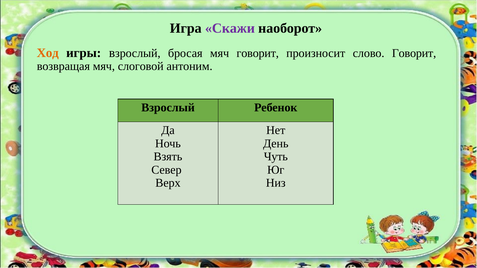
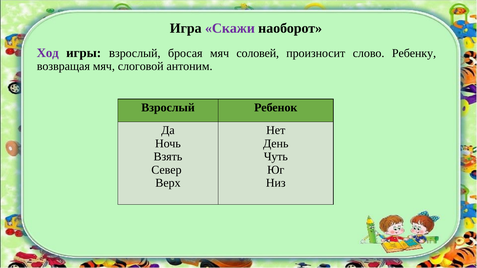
Ход colour: orange -> purple
мяч говорит: говорит -> соловей
слово Говорит: Говорит -> Ребенку
